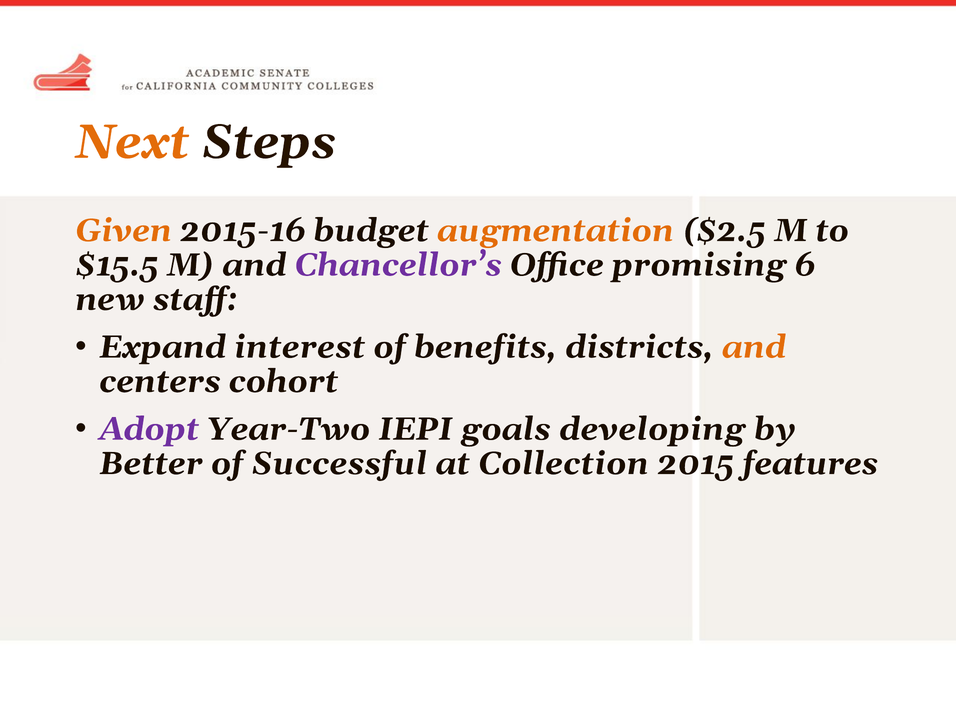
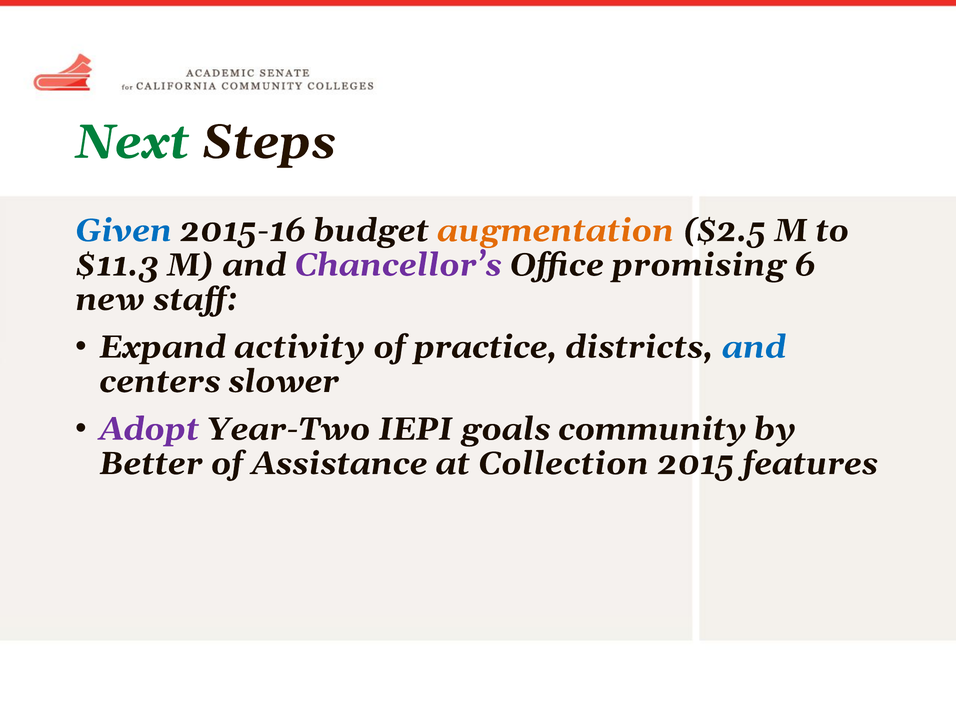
Next colour: orange -> green
Given colour: orange -> blue
$15.5: $15.5 -> $11.3
interest: interest -> activity
benefits: benefits -> practice
and at (754, 347) colour: orange -> blue
cohort: cohort -> slower
developing: developing -> community
Successful: Successful -> Assistance
